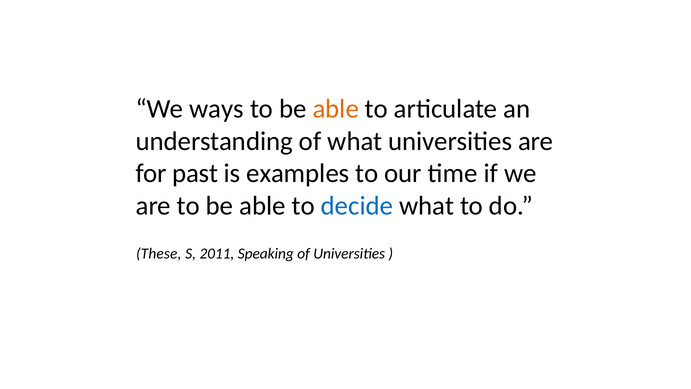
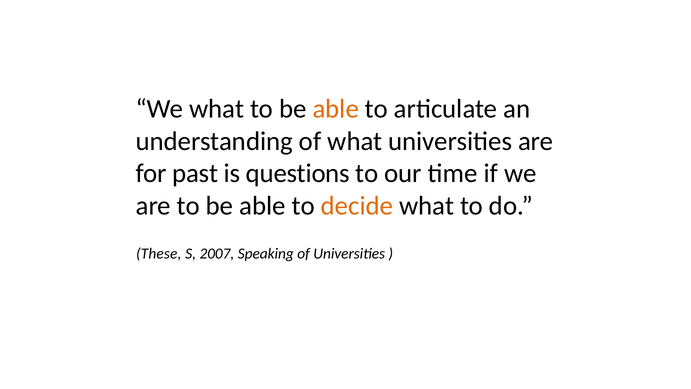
We ways: ways -> what
examples: examples -> questions
decide colour: blue -> orange
2011: 2011 -> 2007
